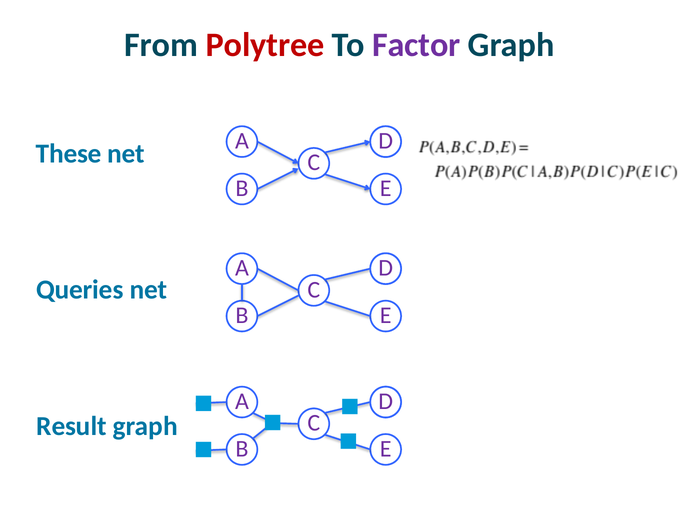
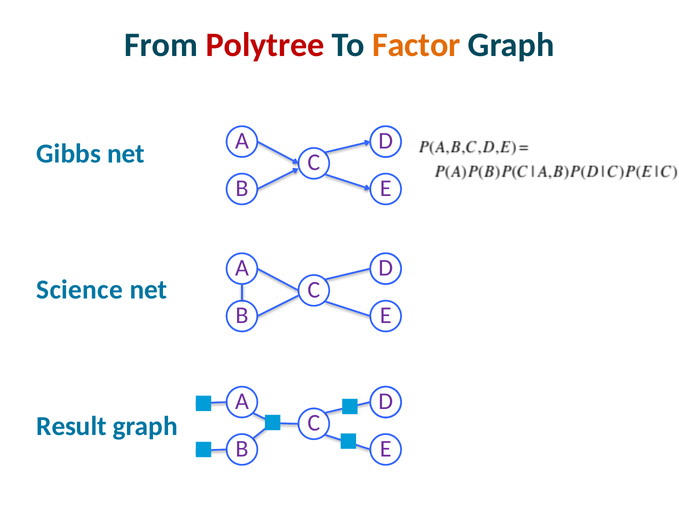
Factor colour: purple -> orange
These: These -> Gibbs
Queries: Queries -> Science
